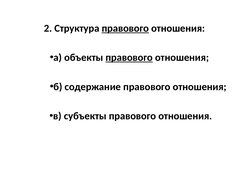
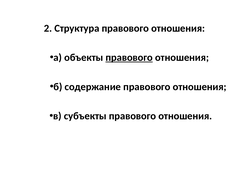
правового at (125, 28) underline: present -> none
